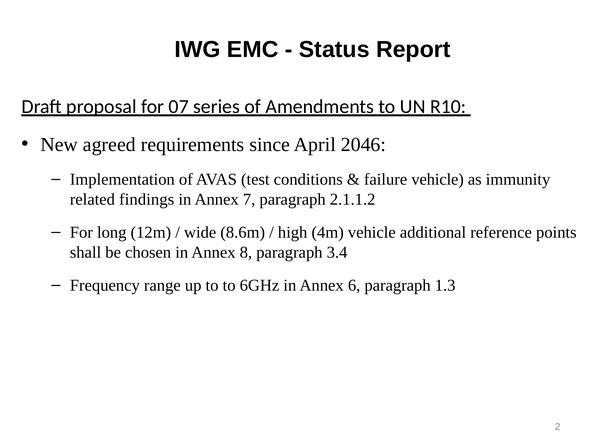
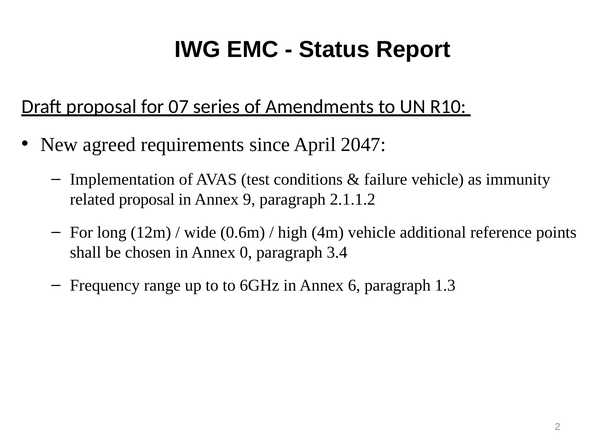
2046: 2046 -> 2047
related findings: findings -> proposal
7: 7 -> 9
8.6m: 8.6m -> 0.6m
8: 8 -> 0
